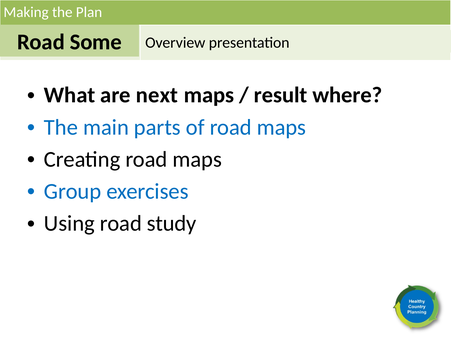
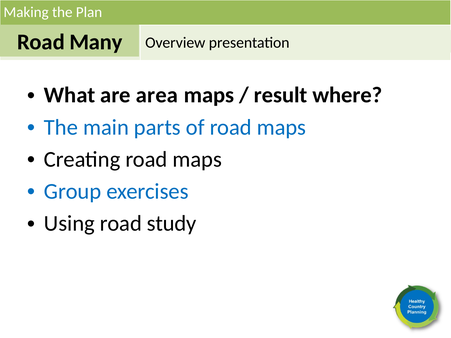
Some: Some -> Many
next: next -> area
